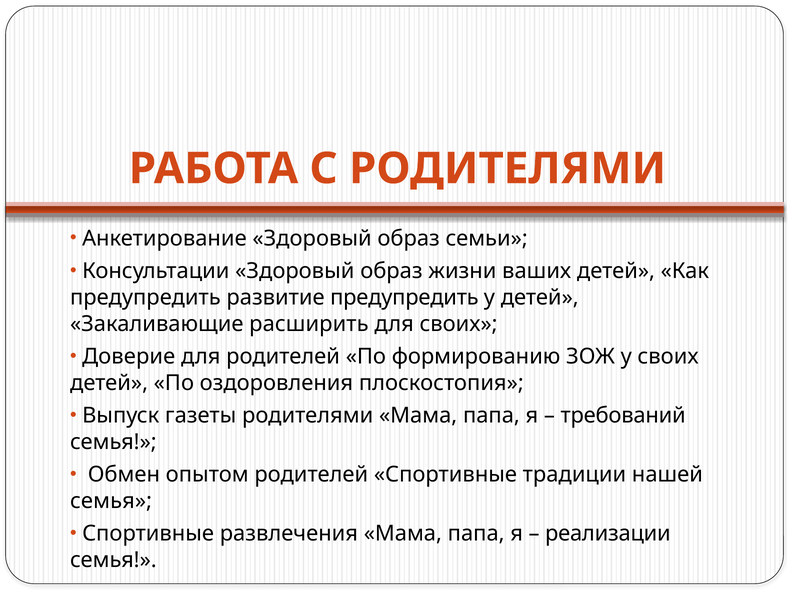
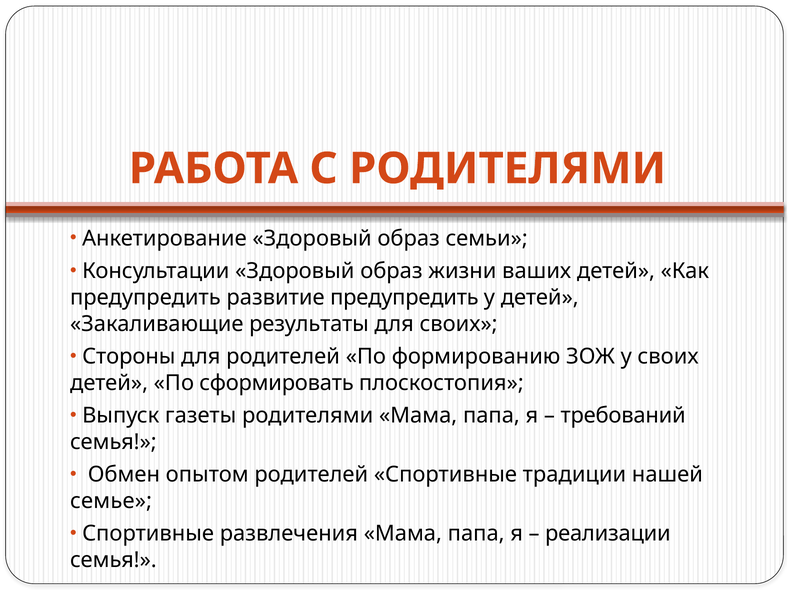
расширить: расширить -> результаты
Доверие: Доверие -> Стороны
оздоровления: оздоровления -> сформировать
семья at (111, 501): семья -> семье
